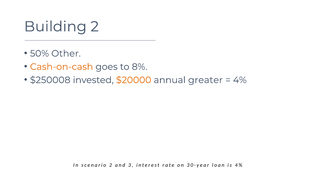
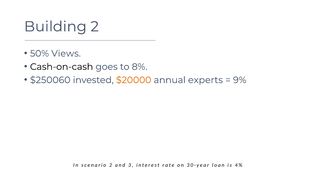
Other: Other -> Views
Cash-on-cash colour: orange -> black
$250008: $250008 -> $250060
greater: greater -> experts
4% at (240, 80): 4% -> 9%
